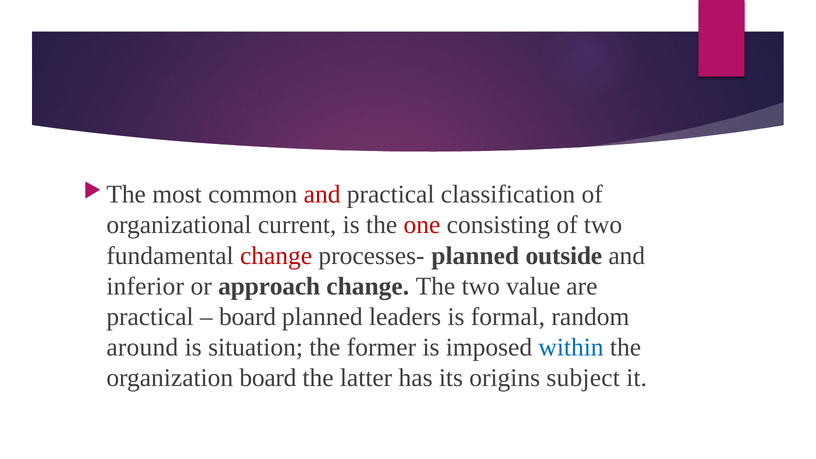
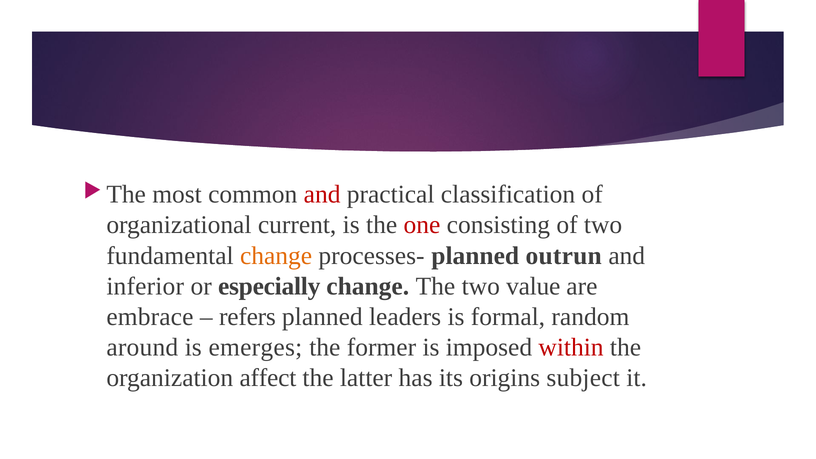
change at (276, 256) colour: red -> orange
outside: outside -> outrun
approach: approach -> especially
practical at (150, 317): practical -> embrace
board at (248, 317): board -> refers
situation: situation -> emerges
within colour: blue -> red
organization board: board -> affect
